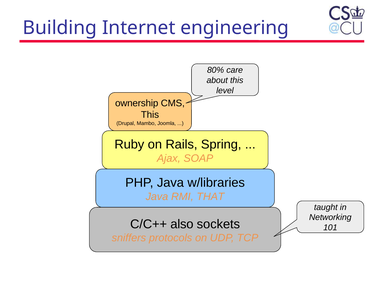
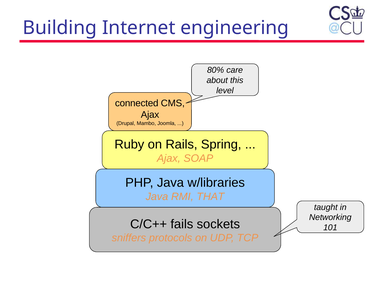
ownership: ownership -> connected
This at (150, 115): This -> Ajax
also: also -> fails
